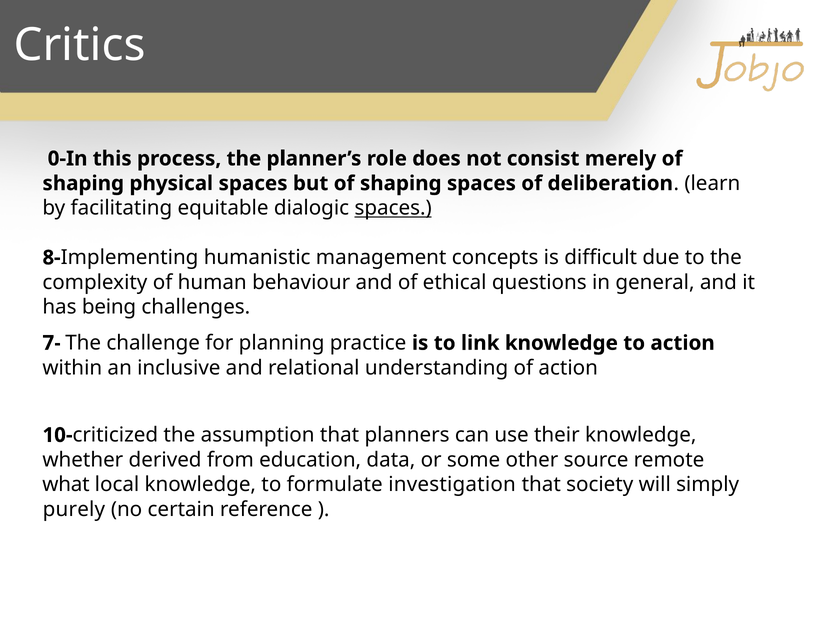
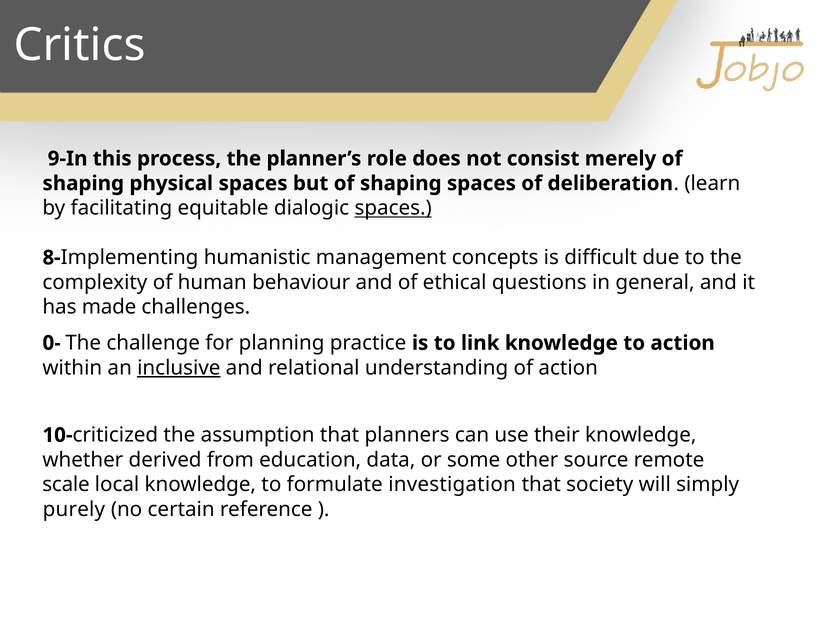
0-In: 0-In -> 9-In
being: being -> made
7-: 7- -> 0-
inclusive underline: none -> present
what: what -> scale
